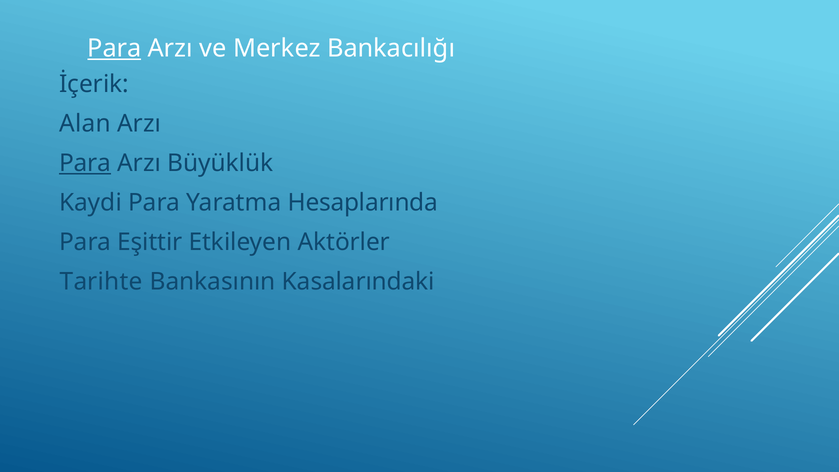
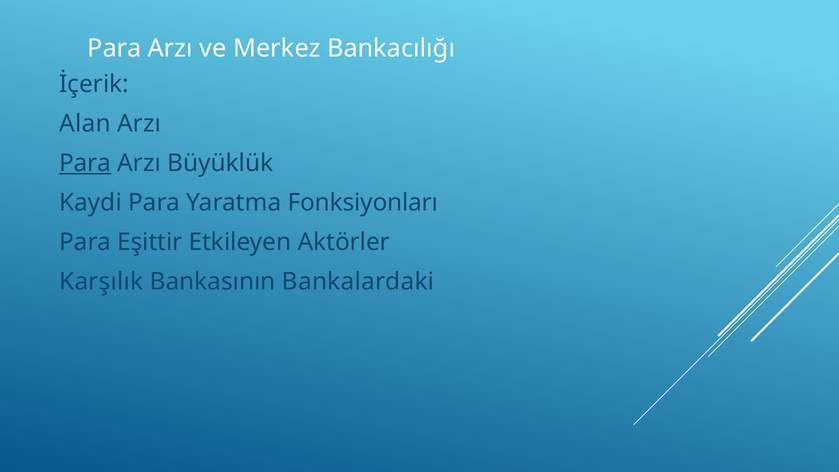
Para at (114, 48) underline: present -> none
Hesaplarında: Hesaplarında -> Fonksiyonları
Tarihte: Tarihte -> Karşılık
Kasalarındaki: Kasalarındaki -> Bankalardaki
